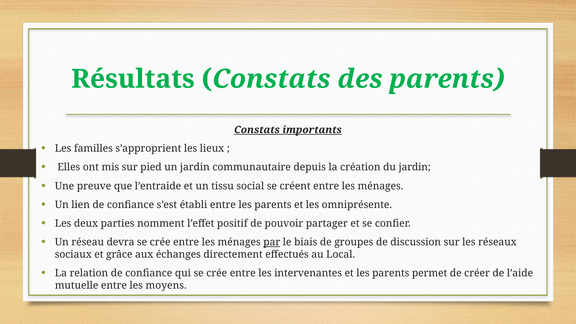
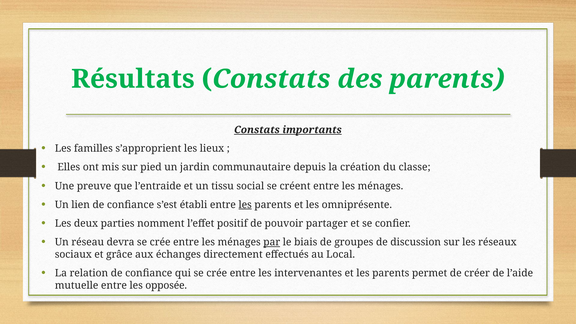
du jardin: jardin -> classe
les at (245, 205) underline: none -> present
moyens: moyens -> opposée
